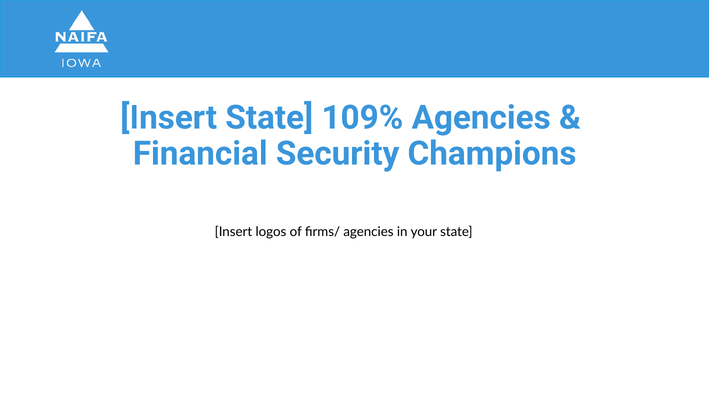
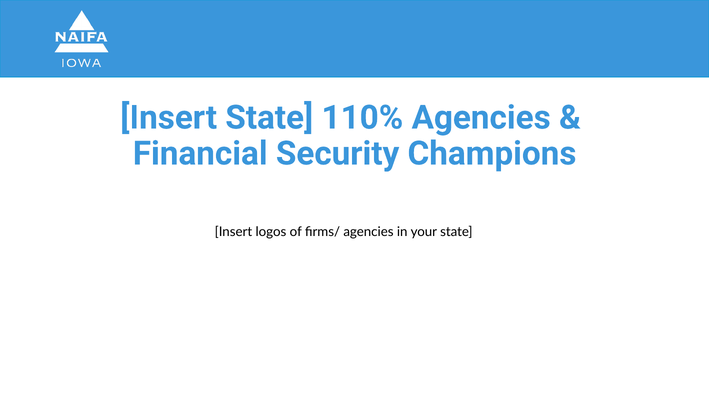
109%: 109% -> 110%
